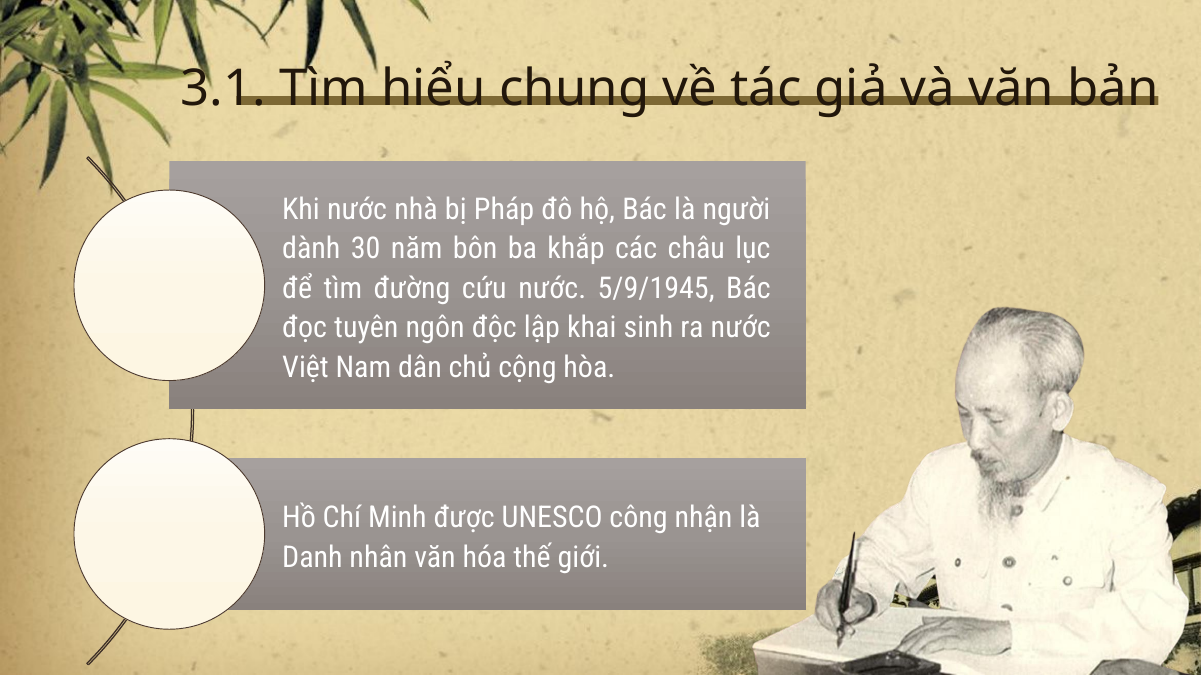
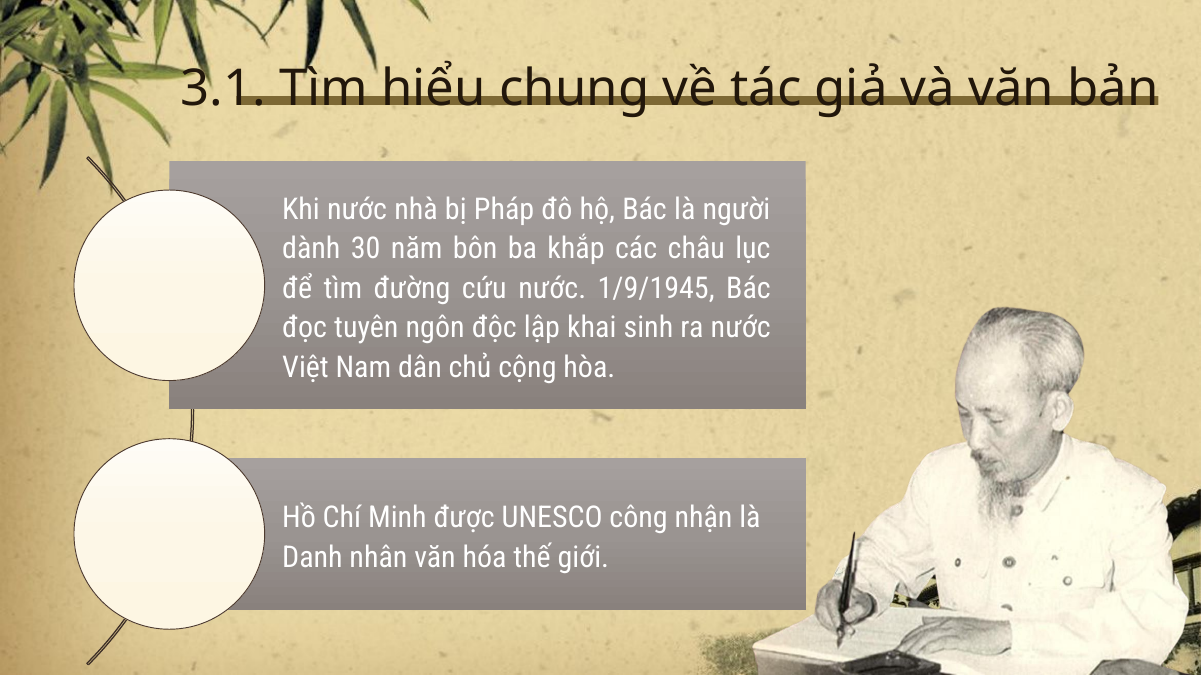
5/9/1945: 5/9/1945 -> 1/9/1945
